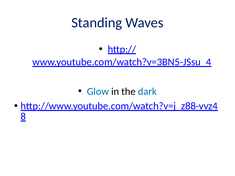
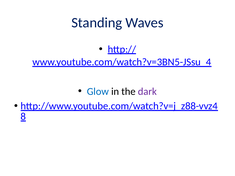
dark colour: blue -> purple
